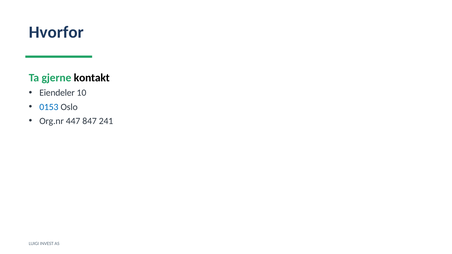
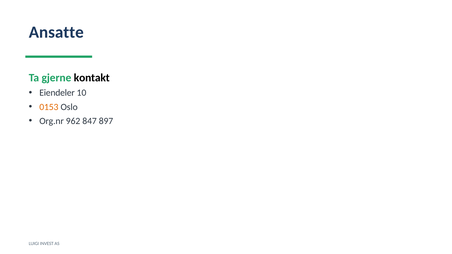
Hvorfor: Hvorfor -> Ansatte
0153 colour: blue -> orange
447: 447 -> 962
241: 241 -> 897
